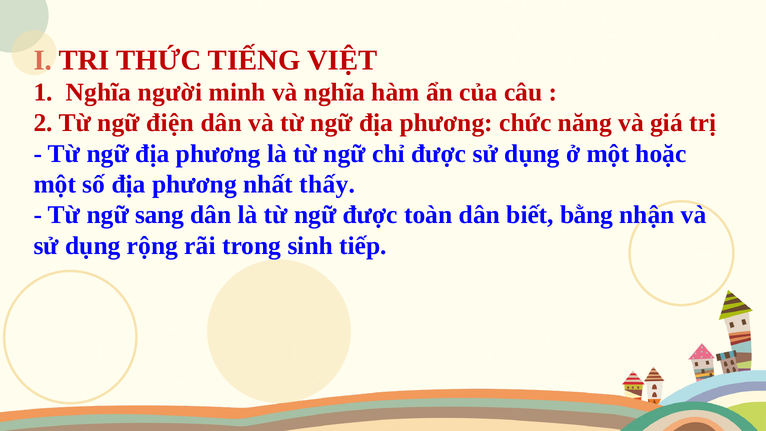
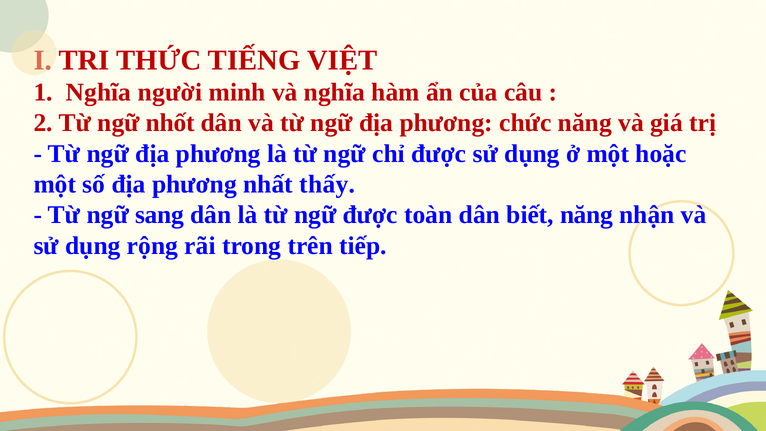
điện: điện -> nhốt
biết bằng: bằng -> năng
sinh: sinh -> trên
